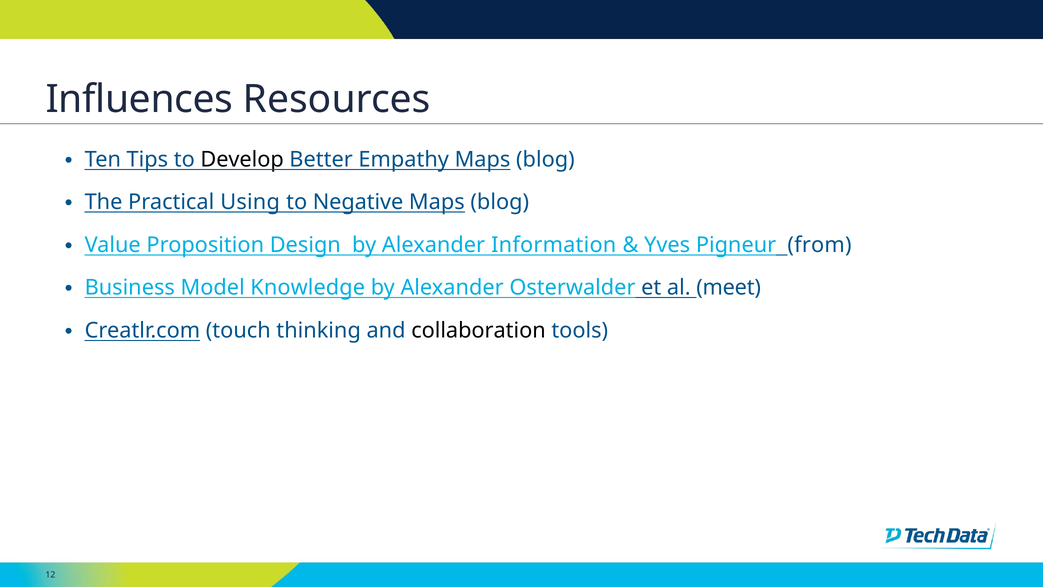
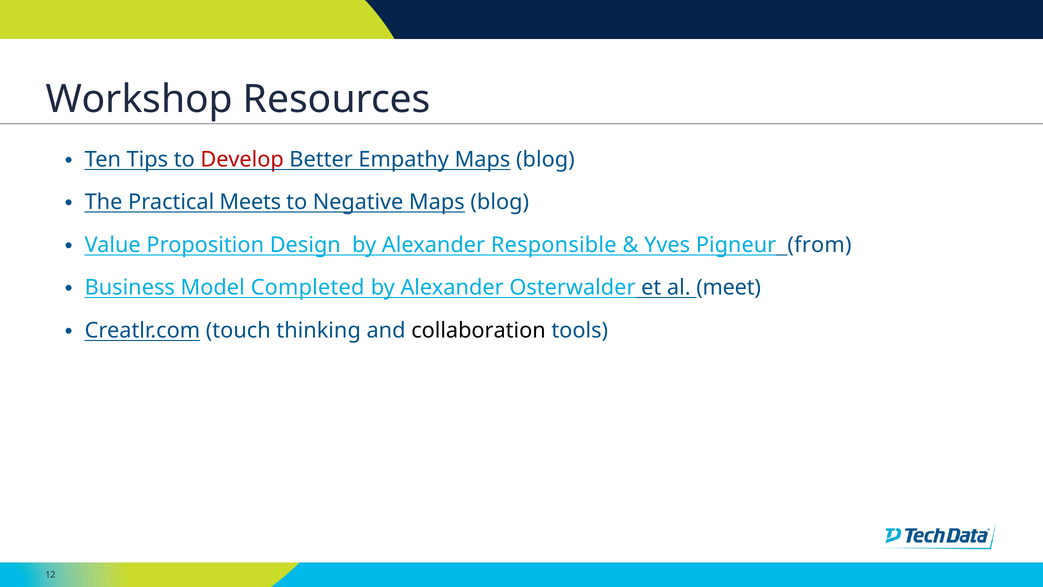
Influences: Influences -> Workshop
Develop colour: black -> red
Using: Using -> Meets
Information: Information -> Responsible
Knowledge: Knowledge -> Completed
